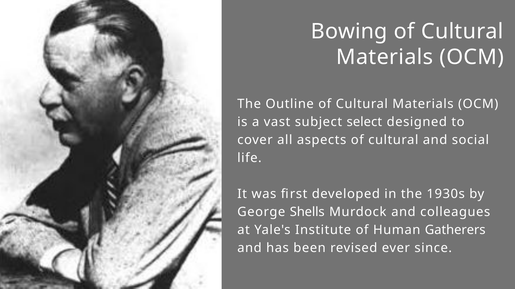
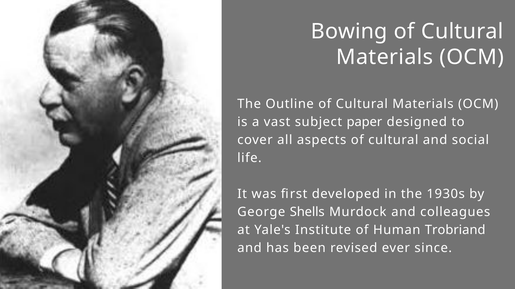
select: select -> paper
Gatherers: Gatherers -> Trobriand
